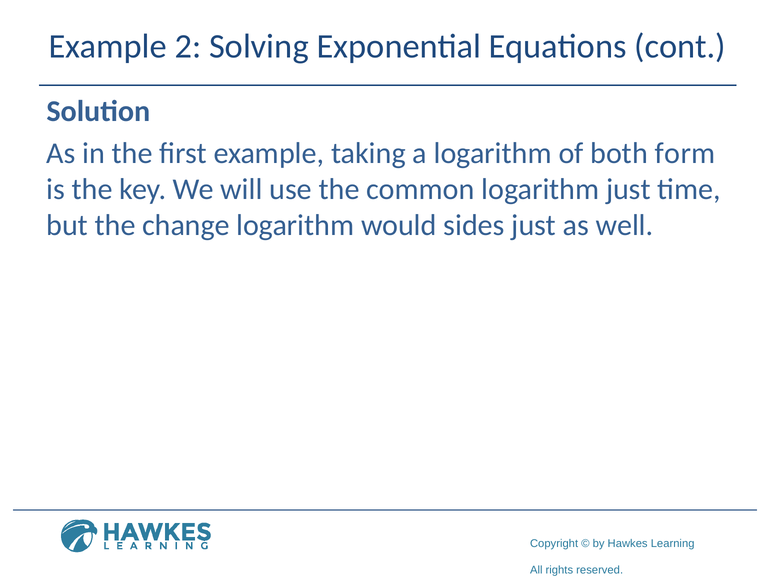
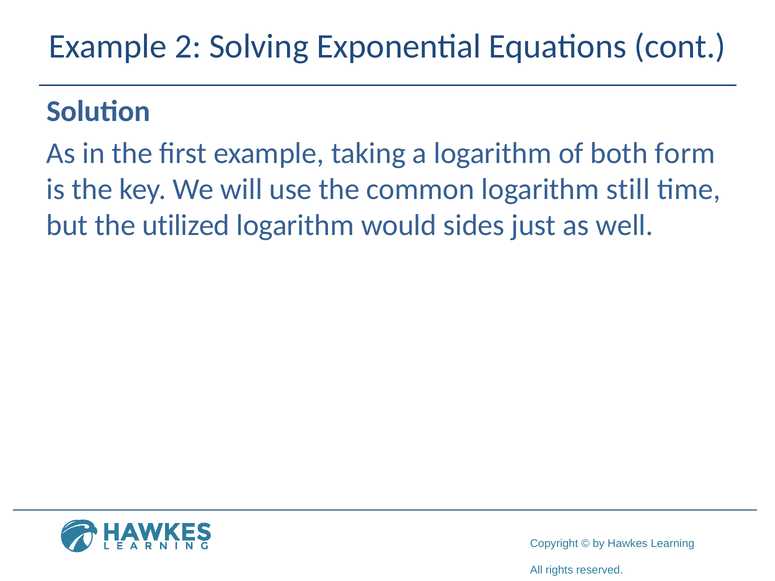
logarithm just: just -> still
change: change -> utilized
